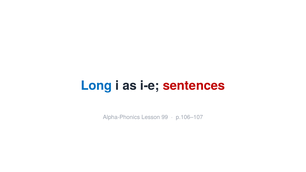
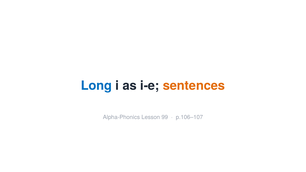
sentences colour: red -> orange
